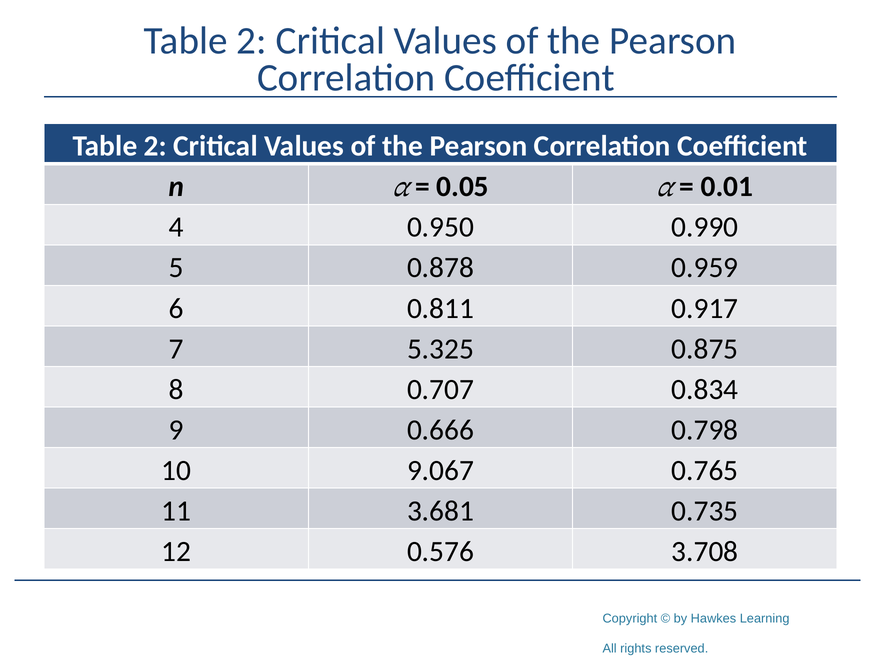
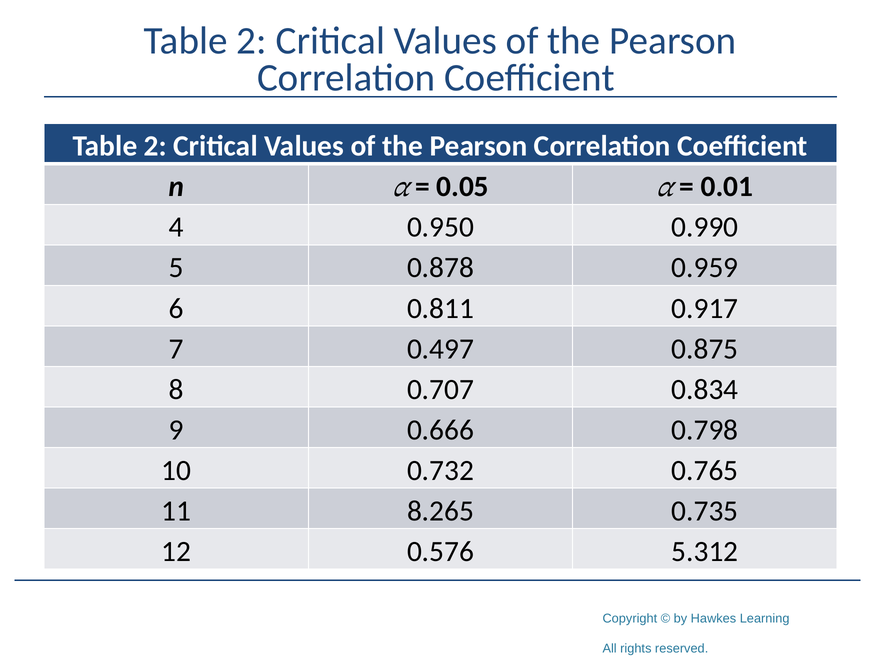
5.325: 5.325 -> 0.497
9.067: 9.067 -> 0.732
3.681: 3.681 -> 8.265
3.708: 3.708 -> 5.312
